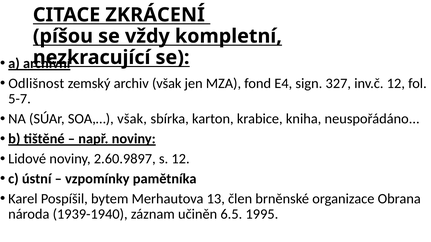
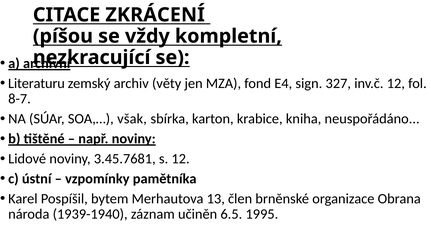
Odlišnost: Odlišnost -> Literaturu
archiv však: však -> věty
5-7: 5-7 -> 8-7
2.60.9897: 2.60.9897 -> 3.45.7681
